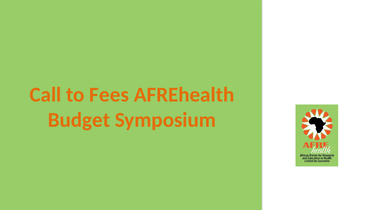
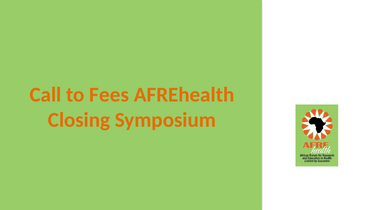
Budget: Budget -> Closing
